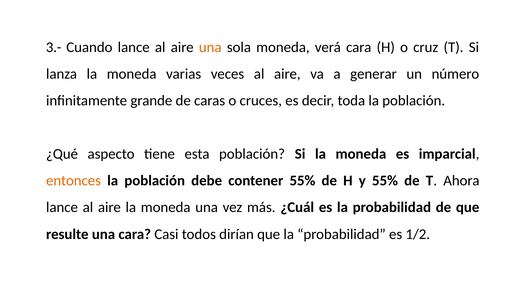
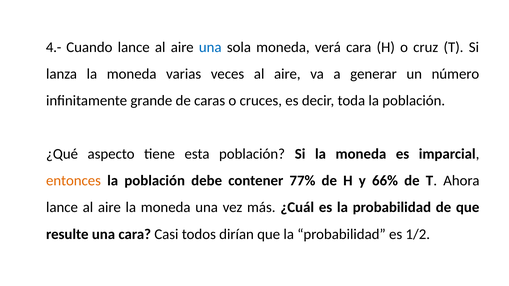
3.-: 3.- -> 4.-
una at (210, 47) colour: orange -> blue
contener 55%: 55% -> 77%
y 55%: 55% -> 66%
